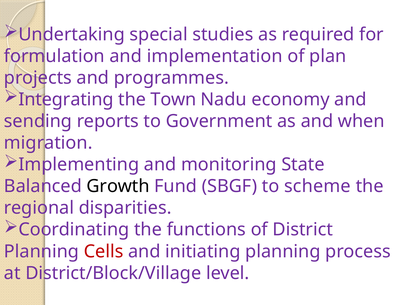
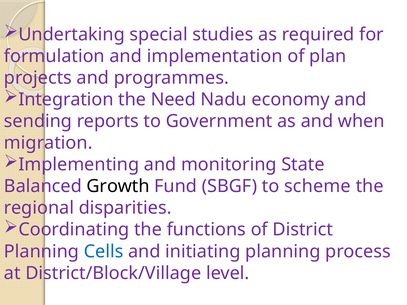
Integrating: Integrating -> Integration
Town: Town -> Need
Cells colour: red -> blue
